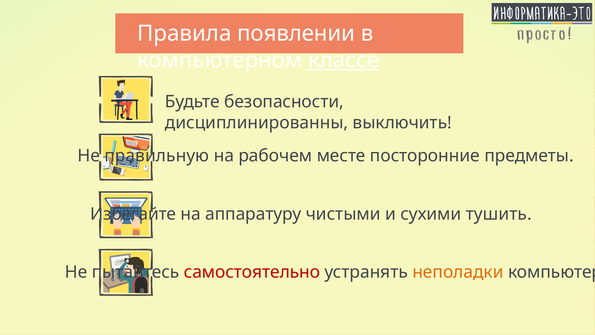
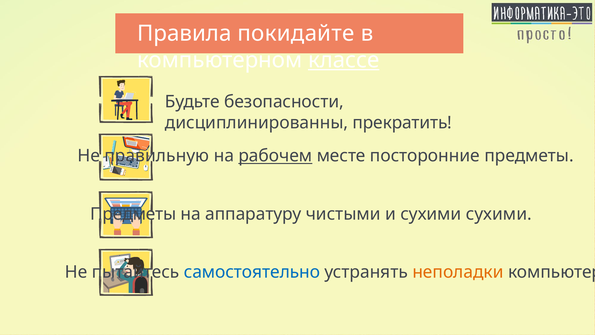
появлении: появлении -> покидайте
выключить: выключить -> прекратить
рабочем underline: none -> present
Избегайте at (133, 214): Избегайте -> Предметы
сухими тушить: тушить -> сухими
самостоятельно colour: red -> blue
